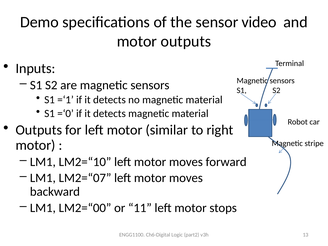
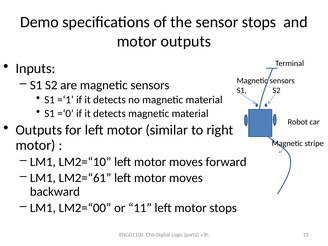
sensor video: video -> stops
LM2=“07: LM2=“07 -> LM2=“61
